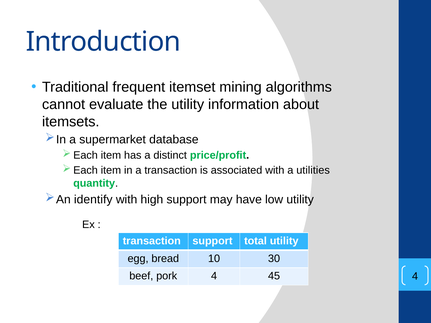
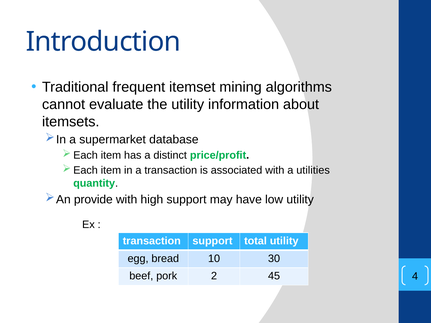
identify: identify -> provide
pork 4: 4 -> 2
